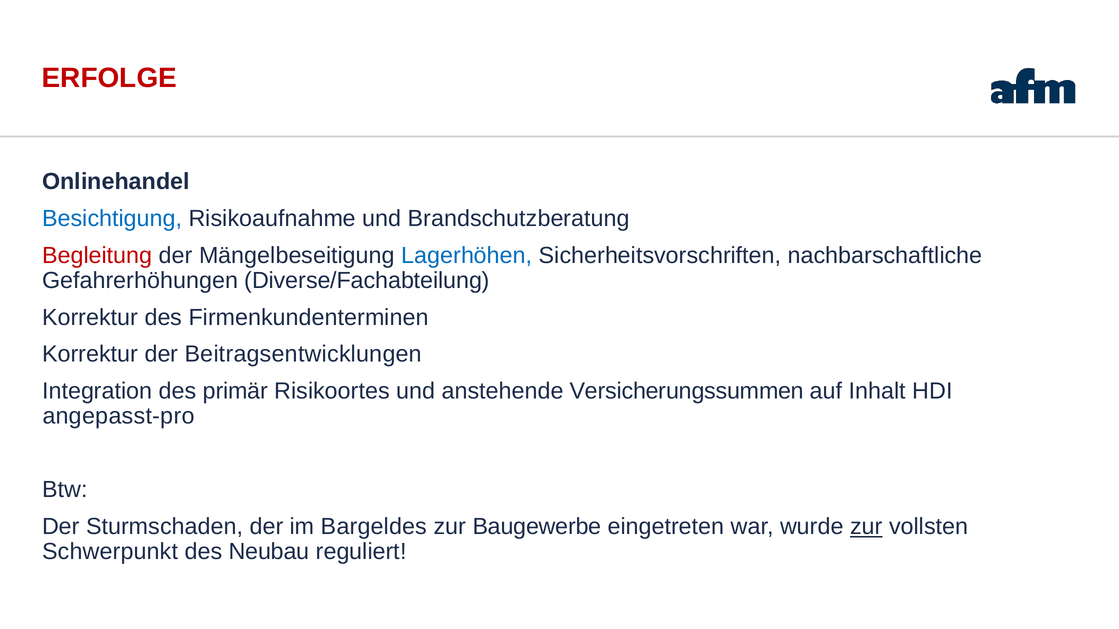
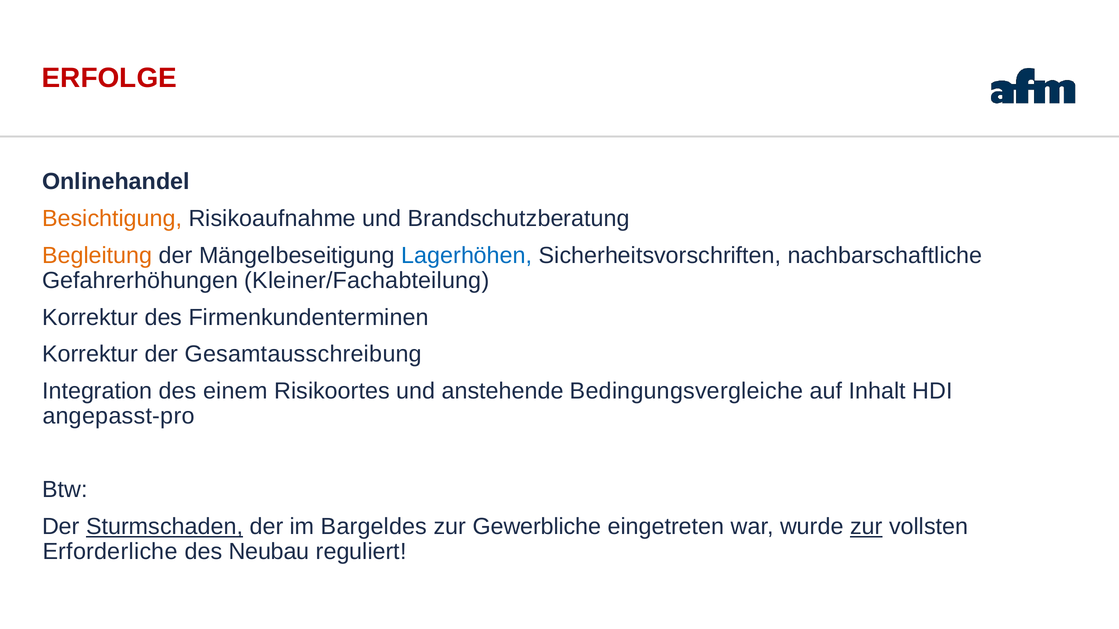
Besichtigung colour: blue -> orange
Begleitung colour: red -> orange
Diverse/Fachabteilung: Diverse/Fachabteilung -> Kleiner/Fachabteilung
Beitragsentwicklungen: Beitragsentwicklungen -> Gesamtausschreibung
primär: primär -> einem
Versicherungssummen: Versicherungssummen -> Bedingungsvergleiche
Sturmschaden underline: none -> present
Baugewerbe: Baugewerbe -> Gewerbliche
Schwerpunkt: Schwerpunkt -> Erforderliche
